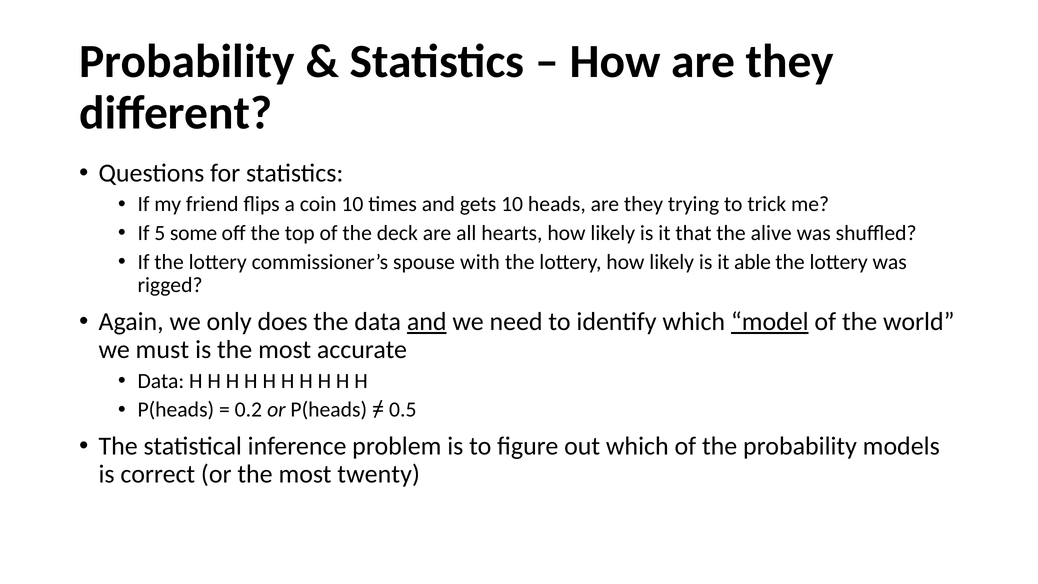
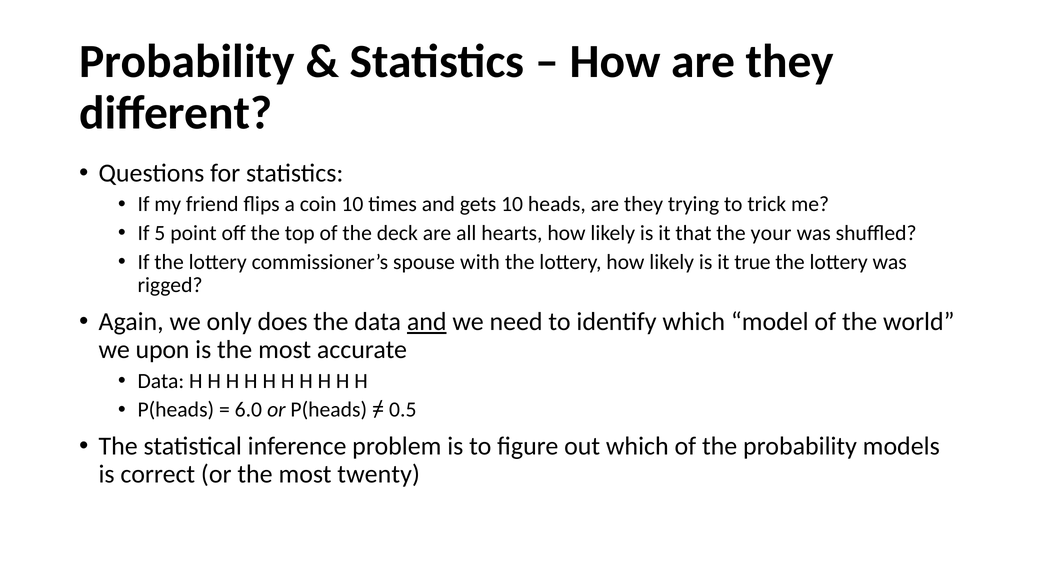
some: some -> point
alive: alive -> your
able: able -> true
model underline: present -> none
must: must -> upon
0.2: 0.2 -> 6.0
